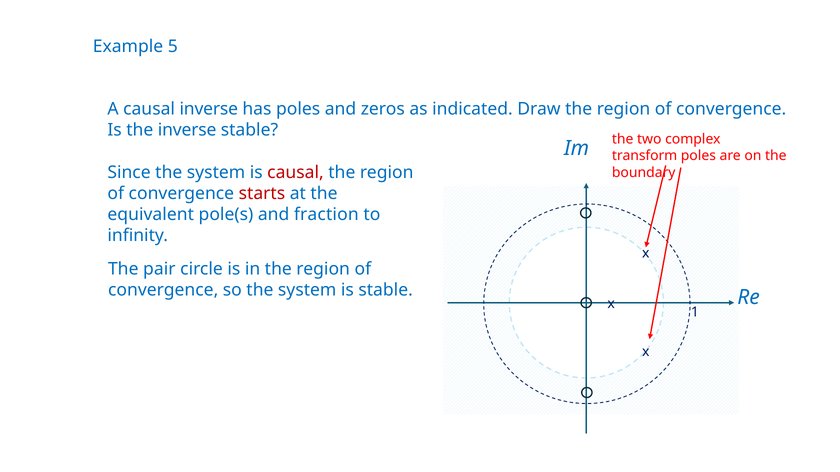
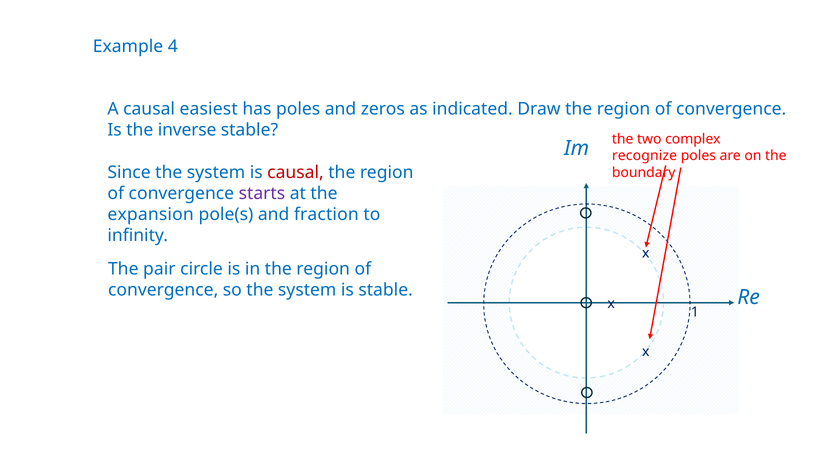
5: 5 -> 4
causal inverse: inverse -> easiest
transform: transform -> recognize
starts colour: red -> purple
equivalent: equivalent -> expansion
